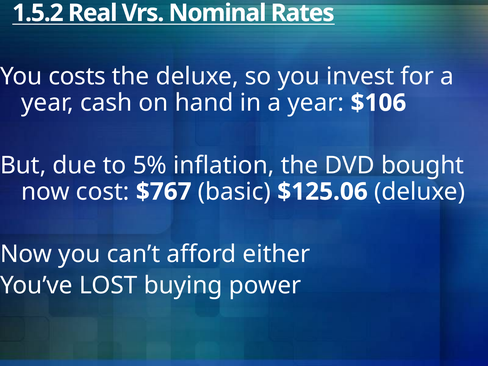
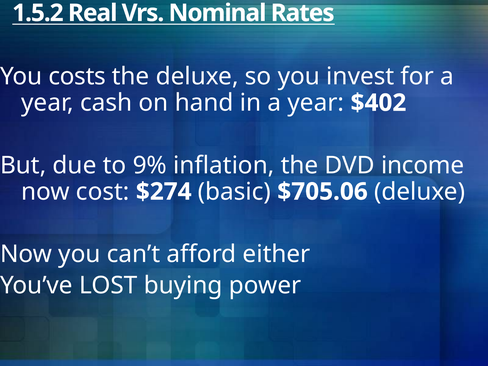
$106: $106 -> $402
5%: 5% -> 9%
bought: bought -> income
$767: $767 -> $274
$125.06: $125.06 -> $705.06
